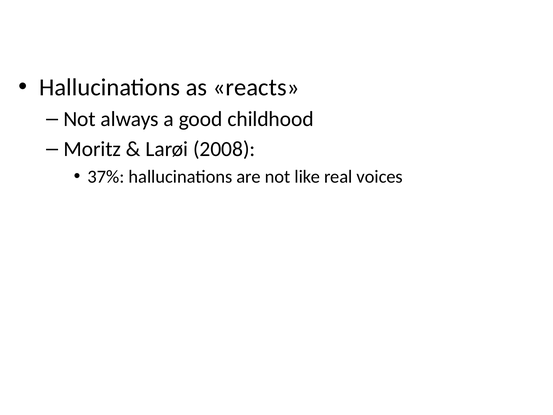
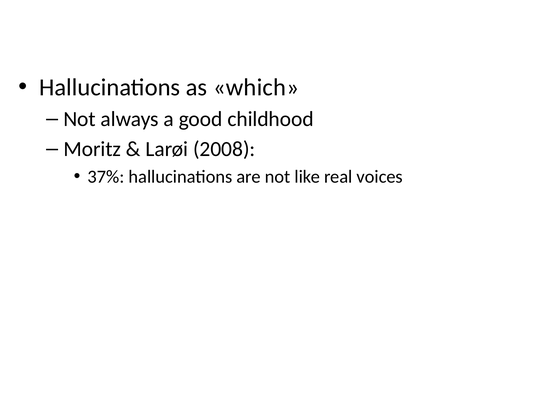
reacts: reacts -> which
